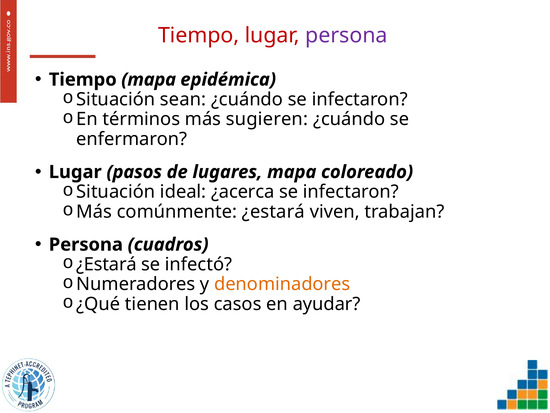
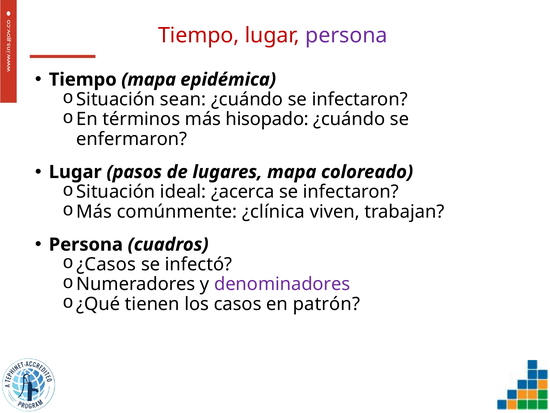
sugieren: sugieren -> hisopado
comúnmente ¿estará: ¿estará -> ¿clínica
¿Estará at (106, 264): ¿Estará -> ¿Casos
denominadores colour: orange -> purple
ayudar: ayudar -> patrón
